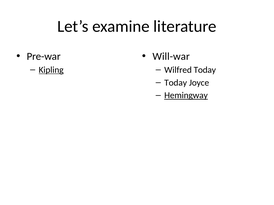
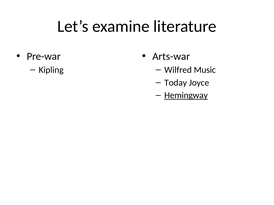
Will-war: Will-war -> Arts-war
Kipling underline: present -> none
Wilfred Today: Today -> Music
